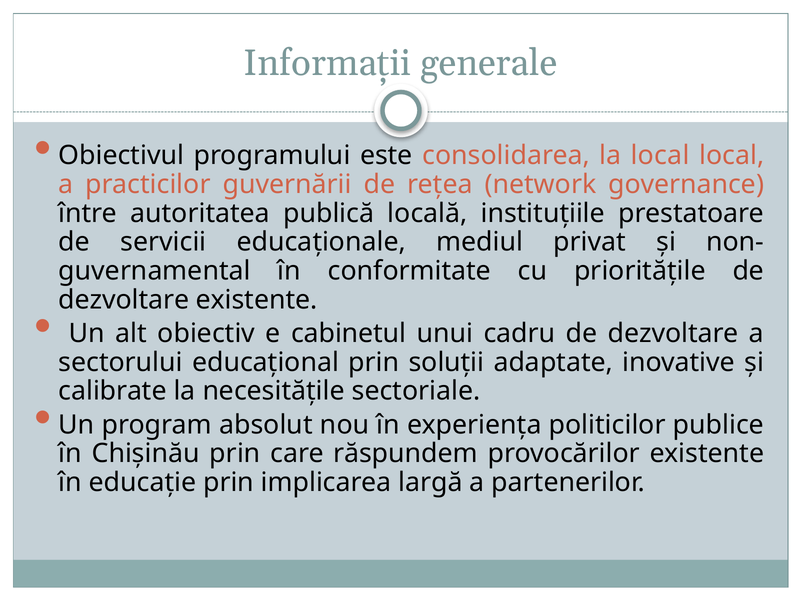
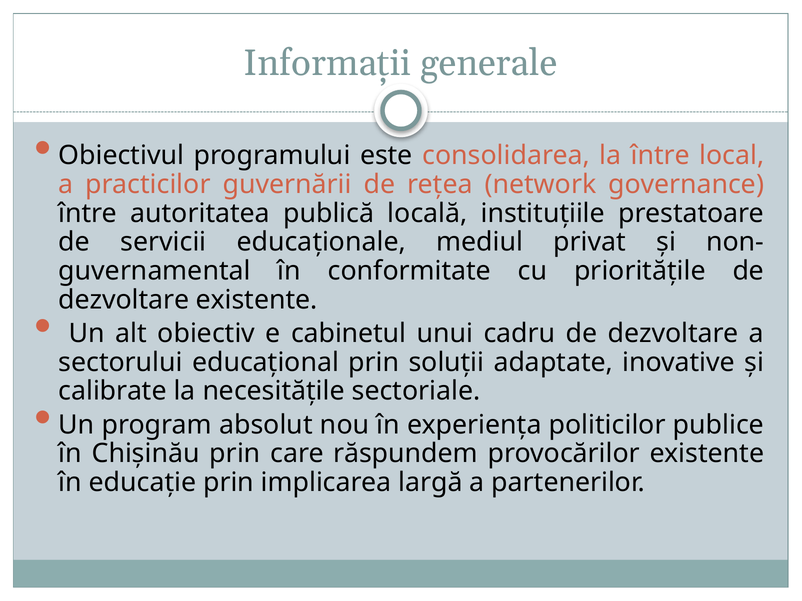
la local: local -> între
